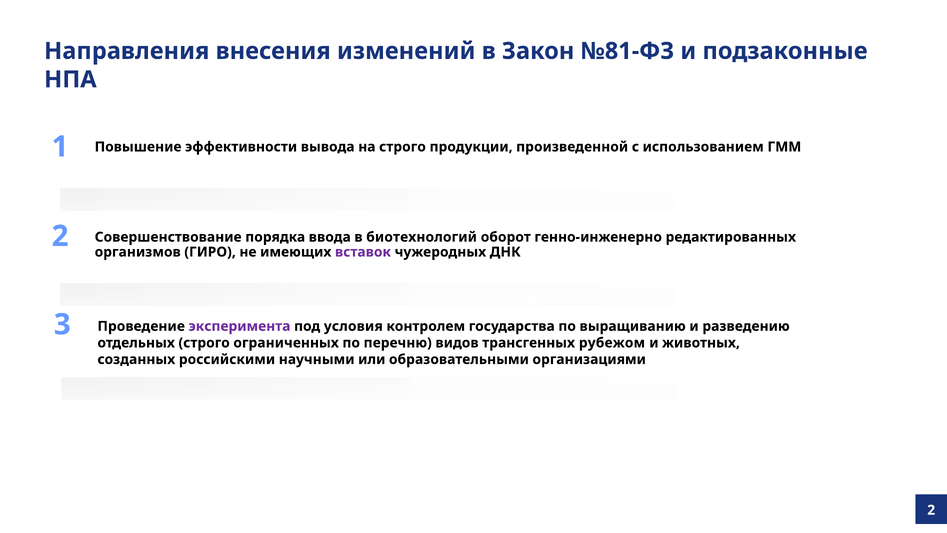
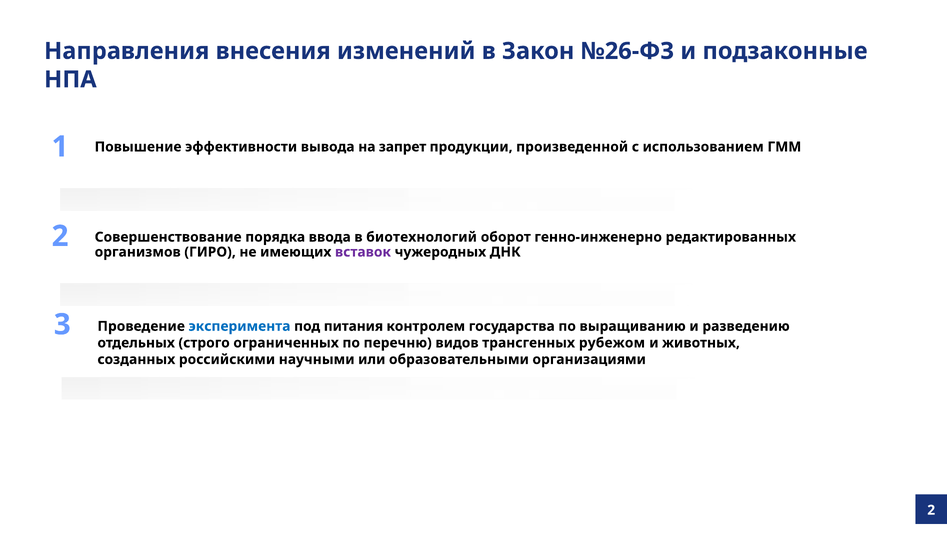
№81-ФЗ: №81-ФЗ -> №26-ФЗ
на строго: строго -> запрет
эксперимента colour: purple -> blue
условия: условия -> питания
